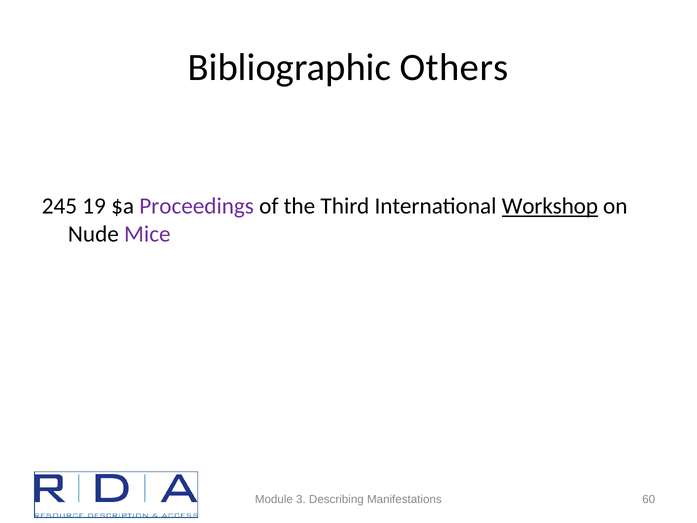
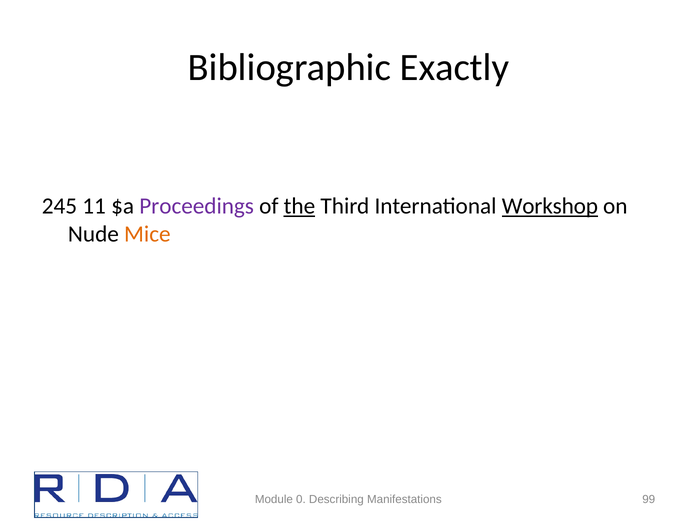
Others: Others -> Exactly
19: 19 -> 11
the underline: none -> present
Mice colour: purple -> orange
3: 3 -> 0
60: 60 -> 99
